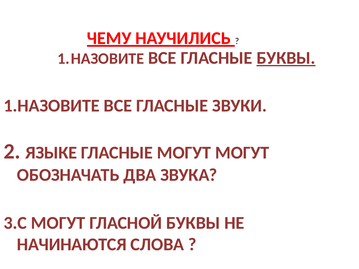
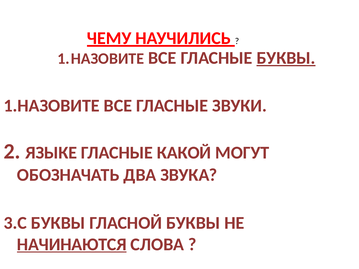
ГЛАСНЫЕ МОГУТ: МОГУТ -> КАКОЙ
МОГУТ at (58, 223): МОГУТ -> БУКВЫ
НАЧИНАЮТСЯ underline: none -> present
